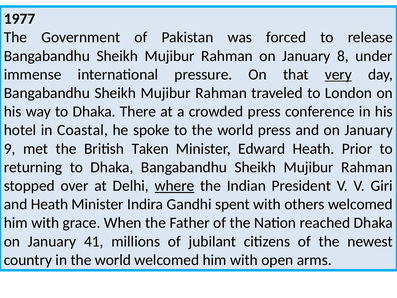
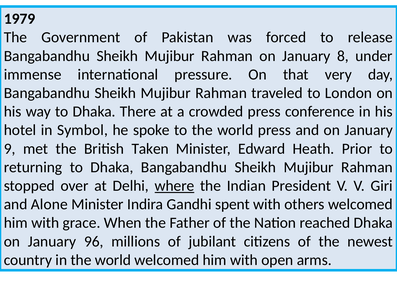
1977: 1977 -> 1979
very underline: present -> none
Coastal: Coastal -> Symbol
and Heath: Heath -> Alone
41: 41 -> 96
